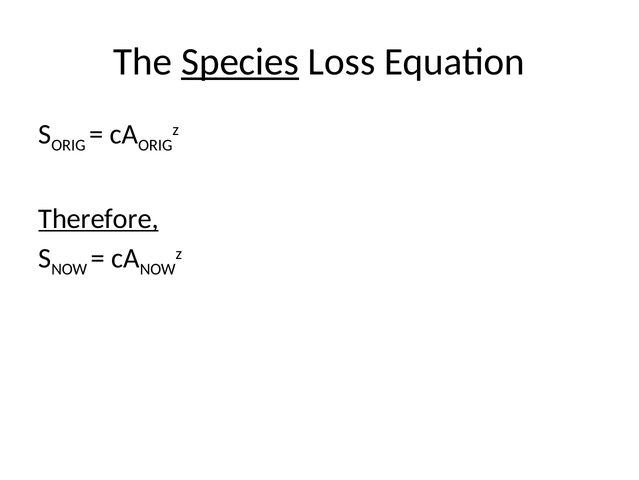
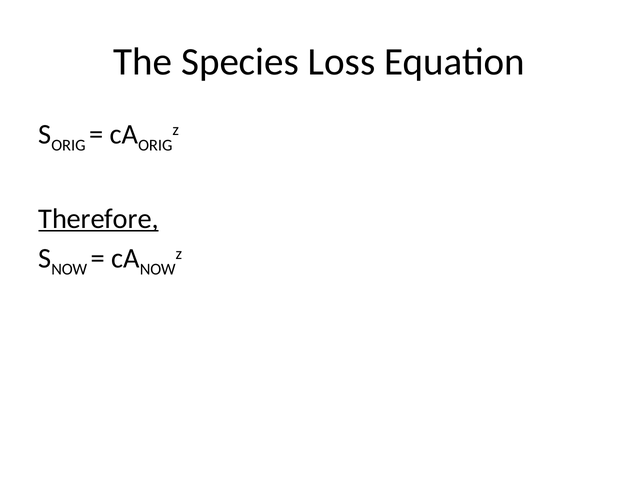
Species underline: present -> none
